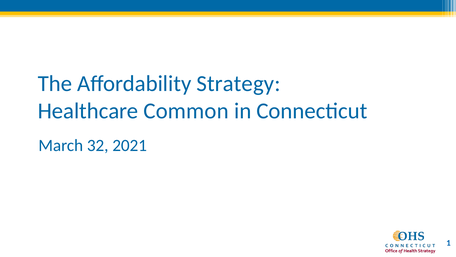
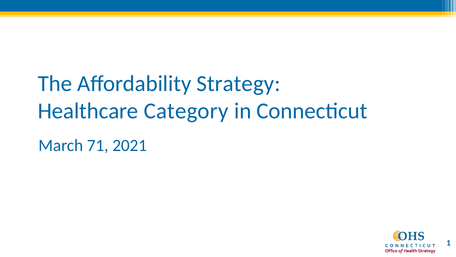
Common: Common -> Category
32: 32 -> 71
